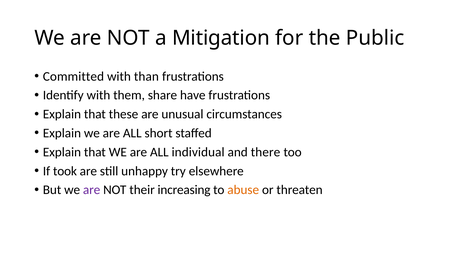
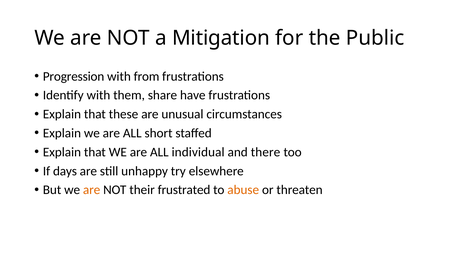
Committed: Committed -> Progression
than: than -> from
took: took -> days
are at (92, 190) colour: purple -> orange
increasing: increasing -> frustrated
